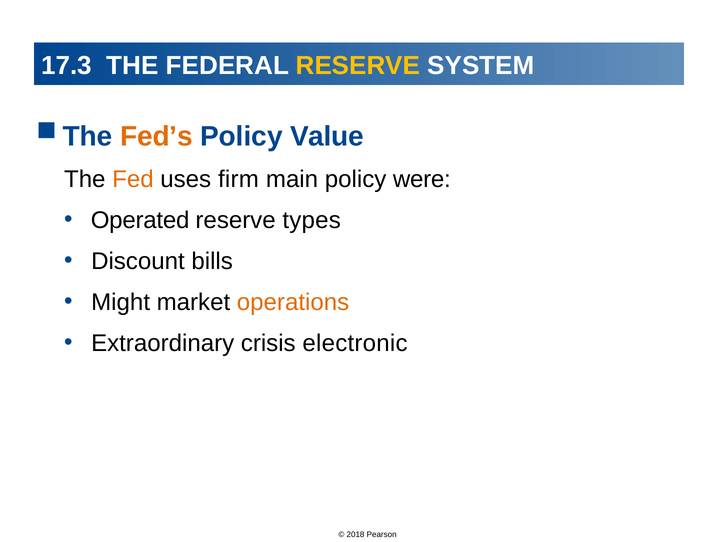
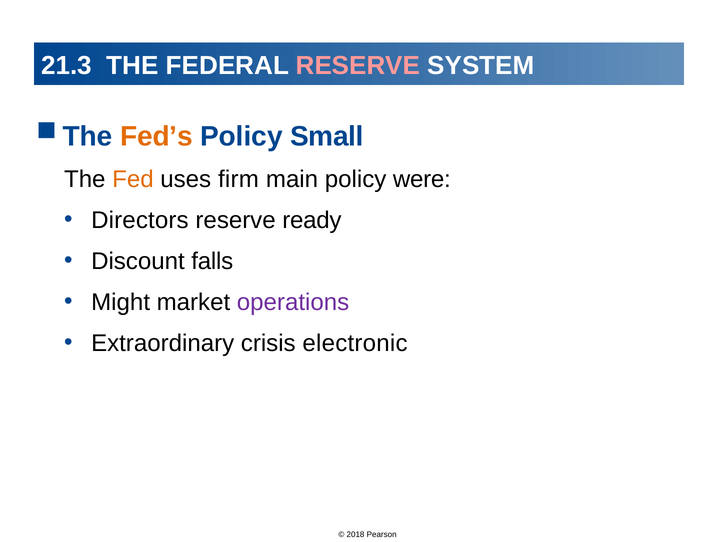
17.3: 17.3 -> 21.3
RESERVE at (358, 65) colour: yellow -> pink
Value: Value -> Small
Operated: Operated -> Directors
types: types -> ready
bills: bills -> falls
operations colour: orange -> purple
